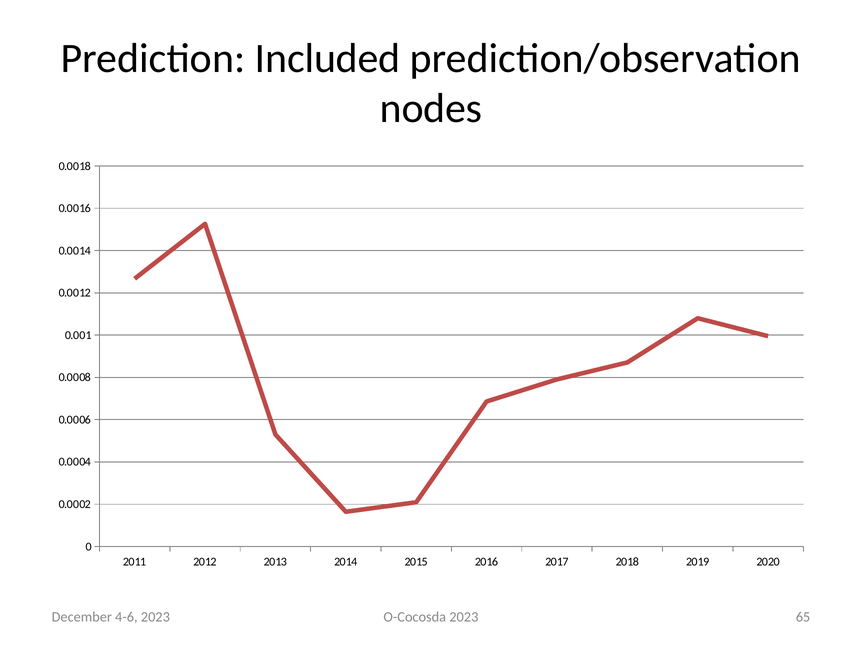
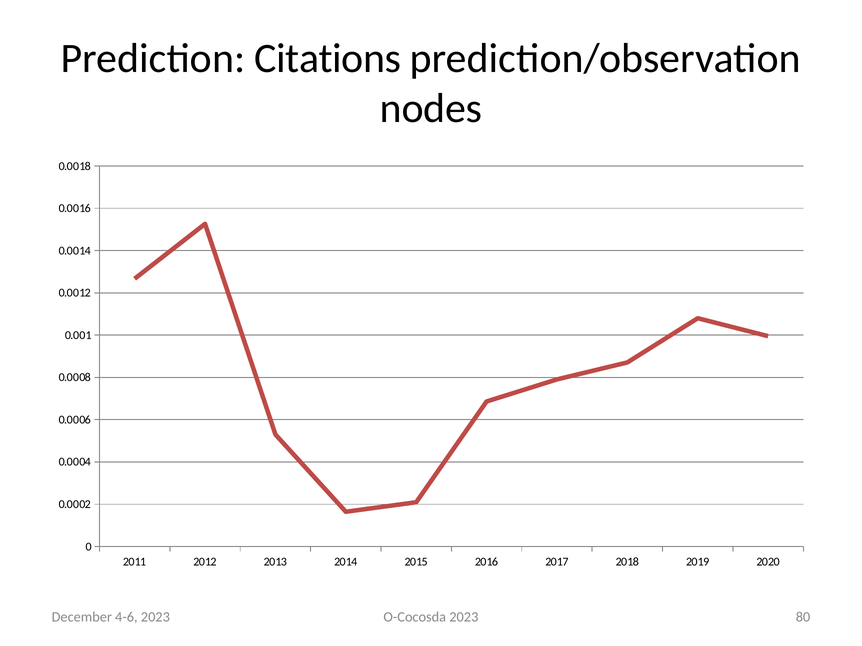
Included: Included -> Citations
65: 65 -> 80
